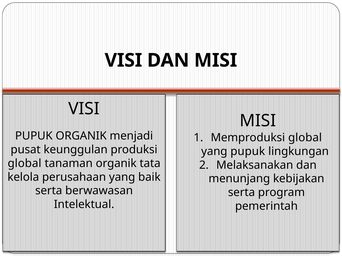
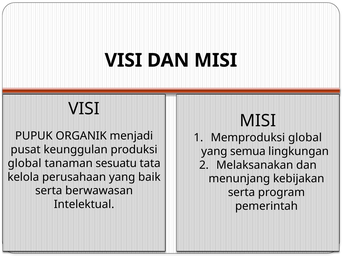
yang pupuk: pupuk -> semua
tanaman organik: organik -> sesuatu
